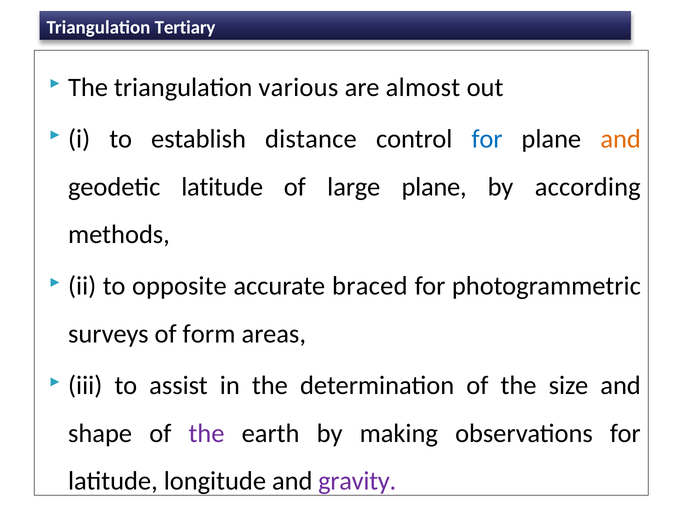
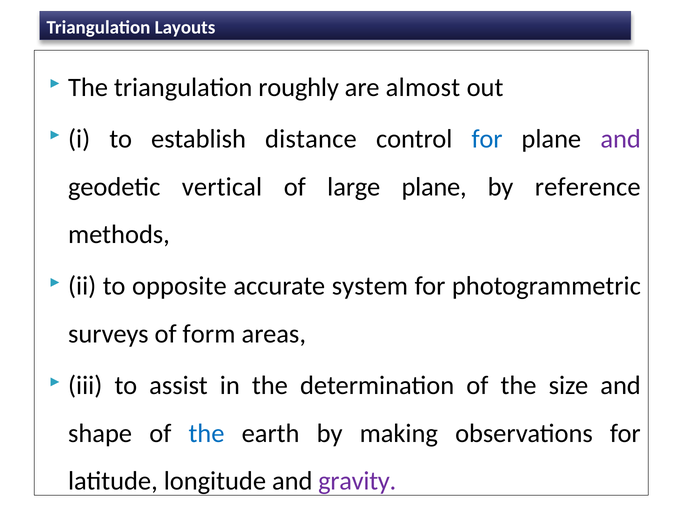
Tertiary: Tertiary -> Layouts
various: various -> roughly
and at (621, 139) colour: orange -> purple
geodetic latitude: latitude -> vertical
according: according -> reference
braced: braced -> system
the at (206, 433) colour: purple -> blue
